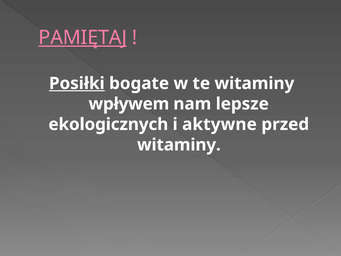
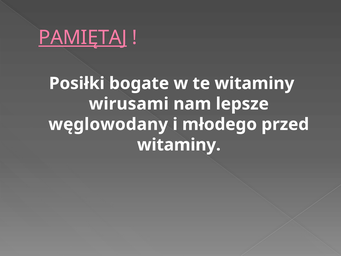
Posiłki underline: present -> none
wpływem: wpływem -> wirusami
ekologicznych: ekologicznych -> węglowodany
aktywne: aktywne -> młodego
